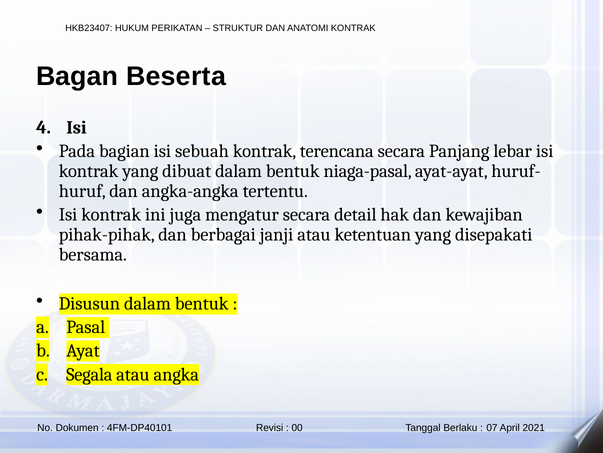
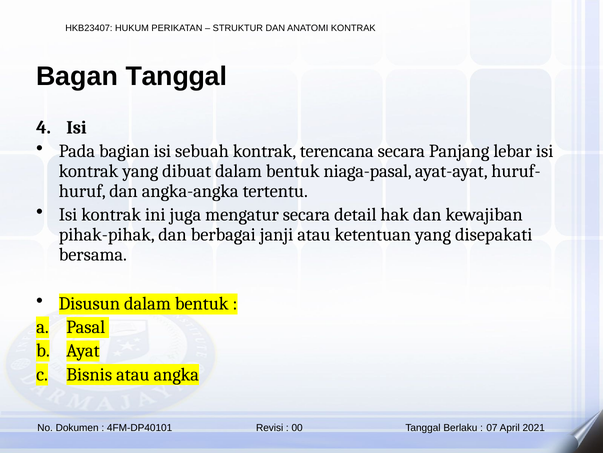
Bagan Beserta: Beserta -> Tanggal
Segala: Segala -> Bisnis
